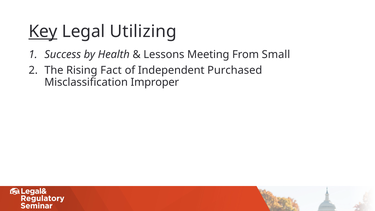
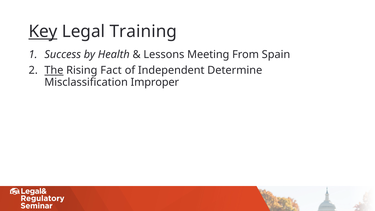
Utilizing: Utilizing -> Training
Small: Small -> Spain
The underline: none -> present
Purchased: Purchased -> Determine
